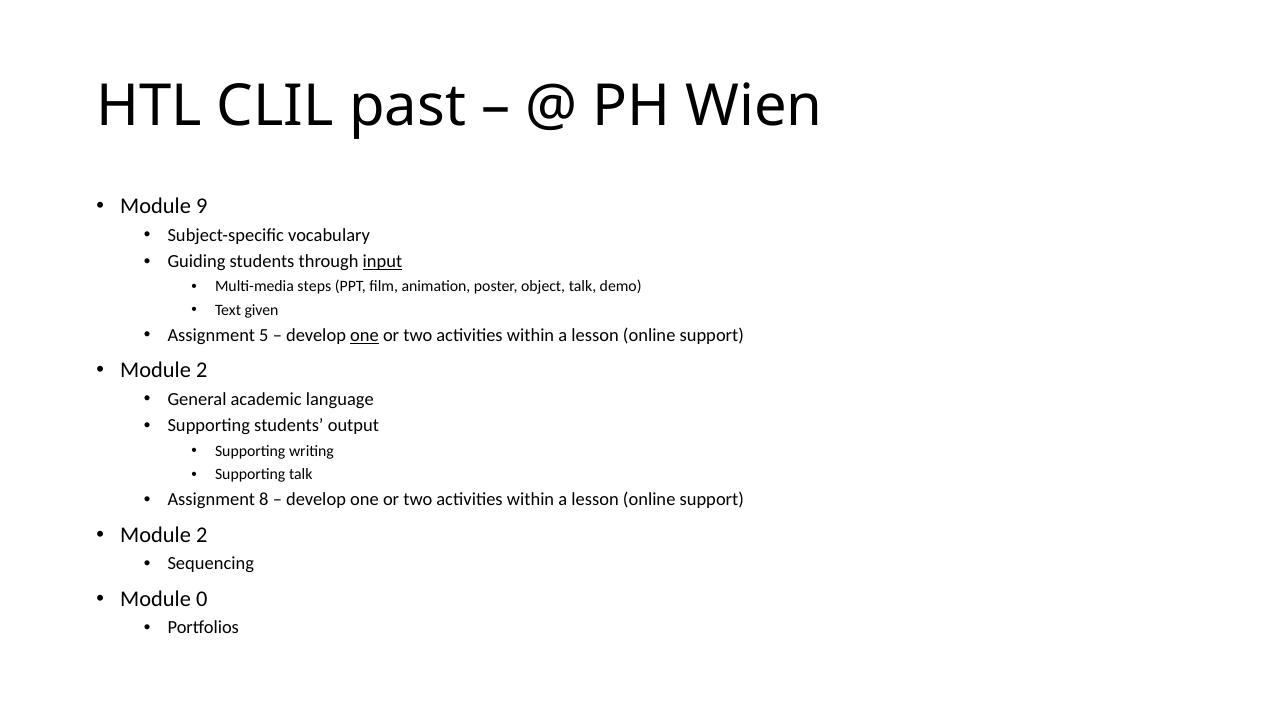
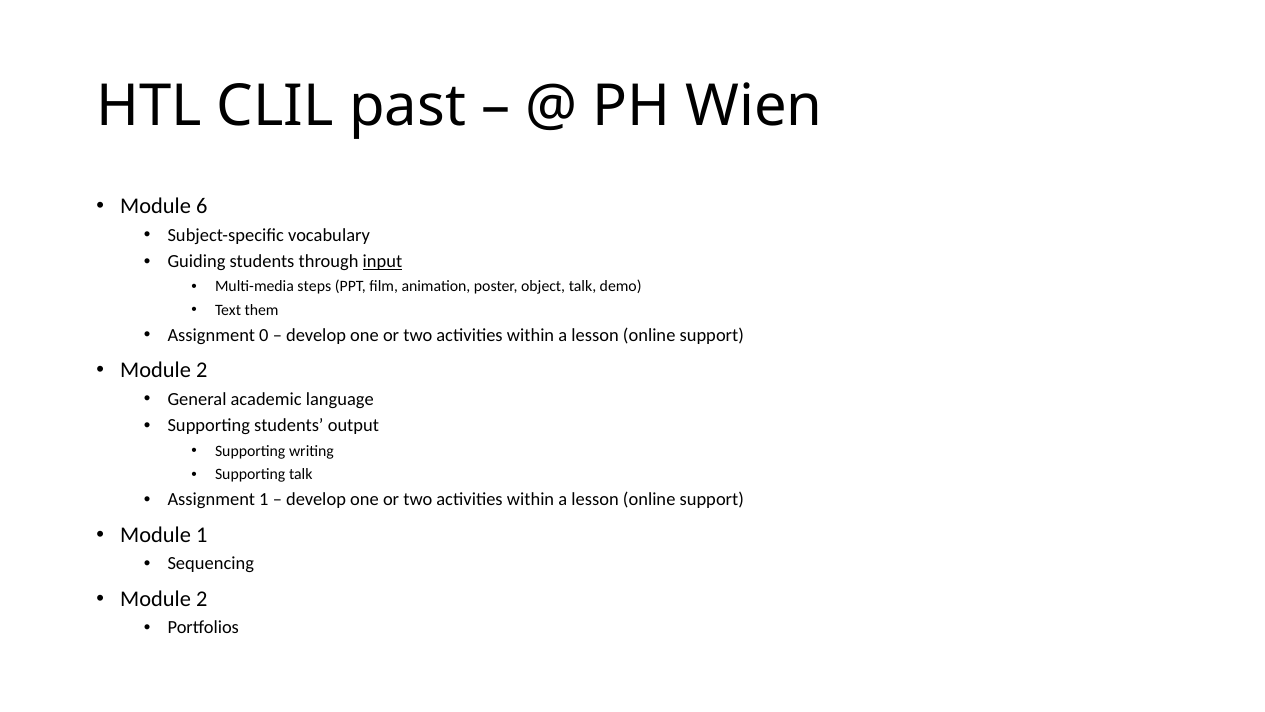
9: 9 -> 6
given: given -> them
5: 5 -> 0
one at (364, 335) underline: present -> none
Assignment 8: 8 -> 1
2 at (202, 535): 2 -> 1
0 at (202, 598): 0 -> 2
